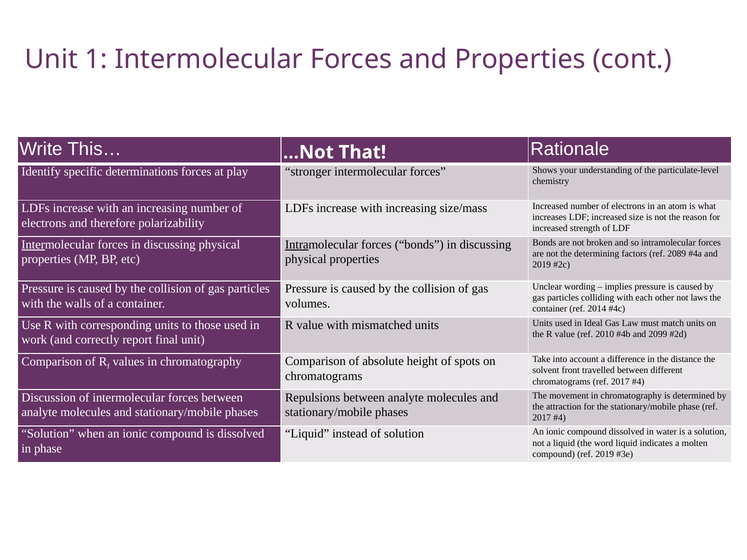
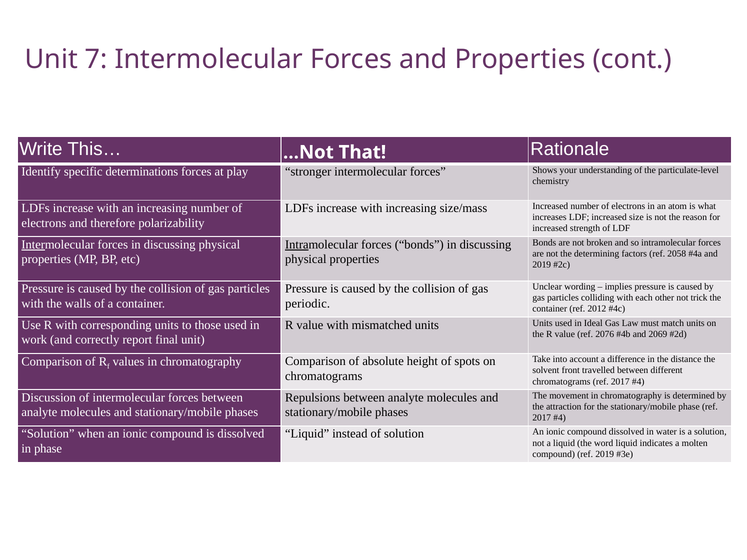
1: 1 -> 7
2089: 2089 -> 2058
laws: laws -> trick
volumes: volumes -> periodic
2014: 2014 -> 2012
2010: 2010 -> 2076
2099: 2099 -> 2069
